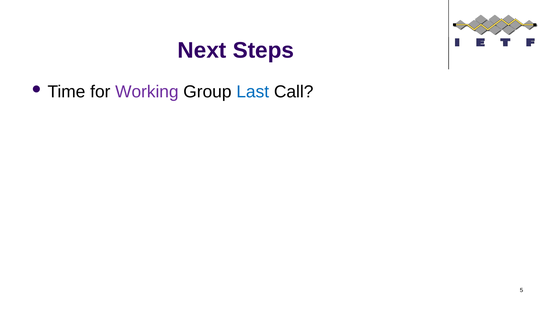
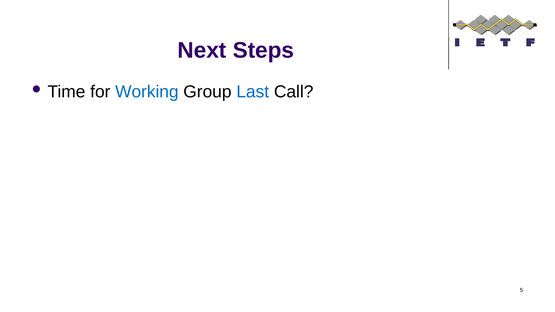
Working colour: purple -> blue
